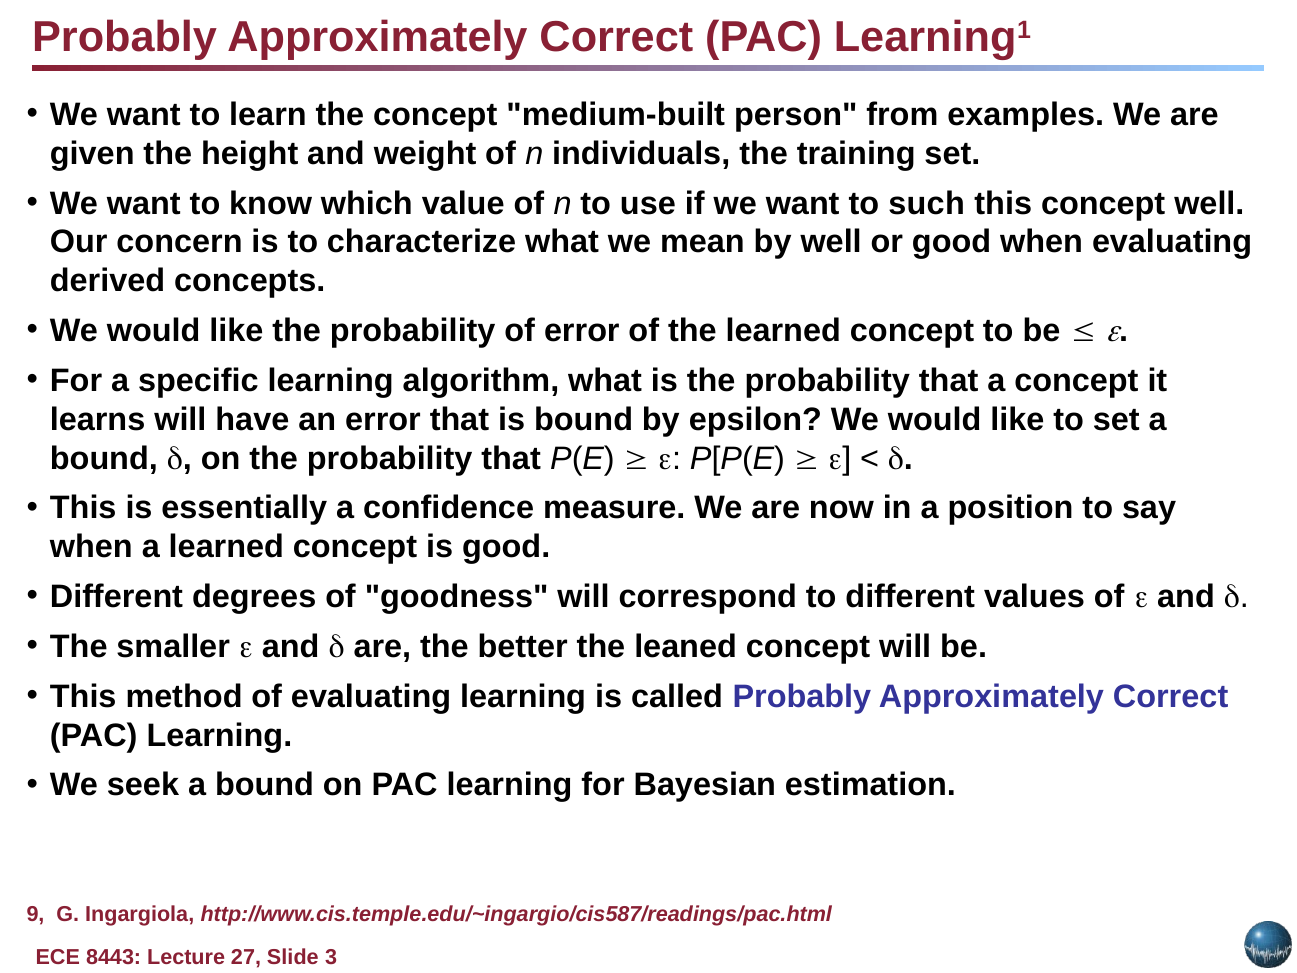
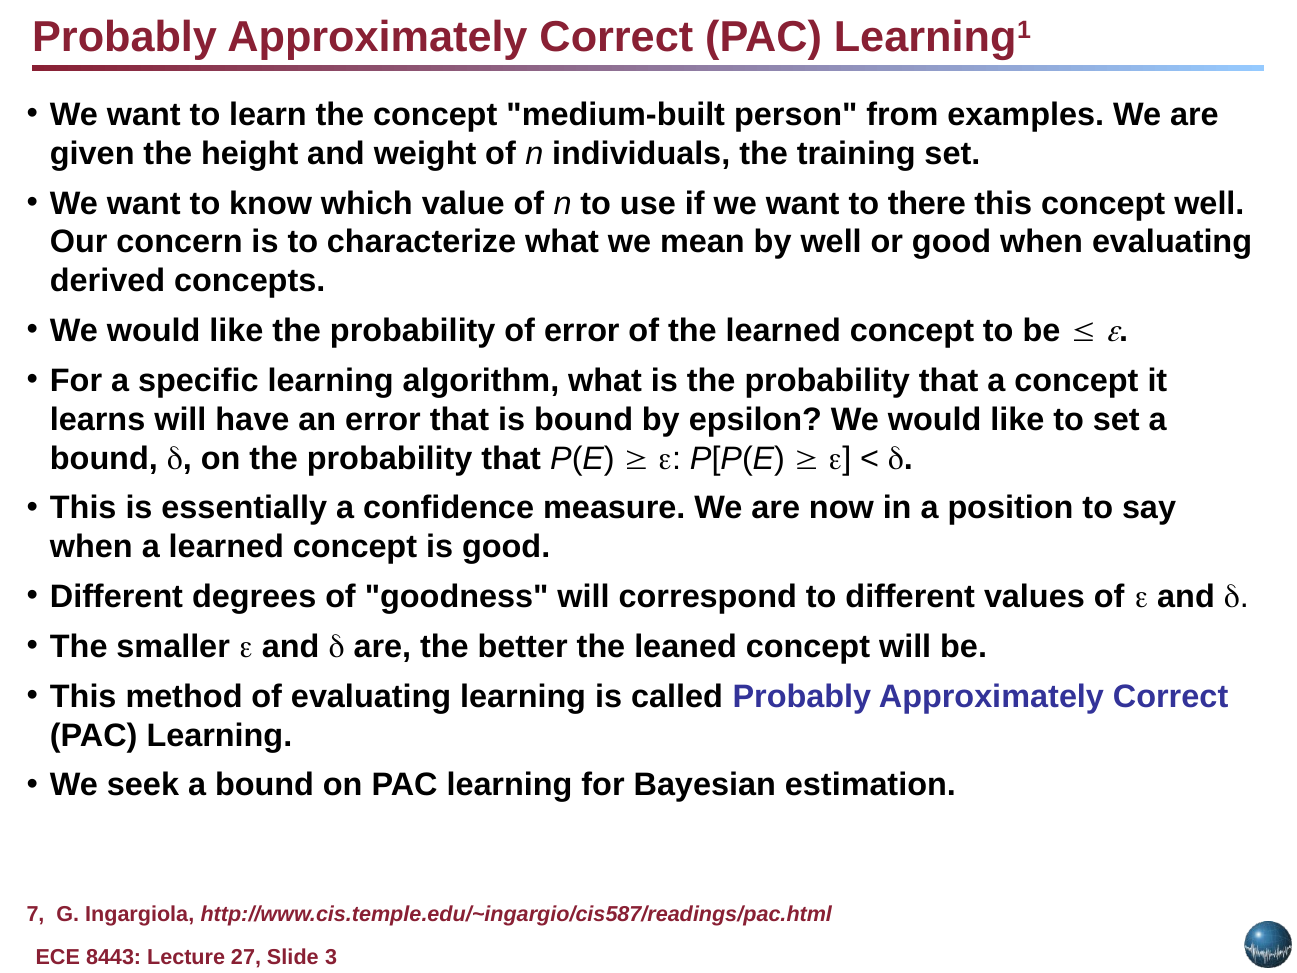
such: such -> there
9: 9 -> 7
